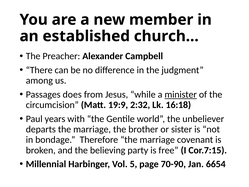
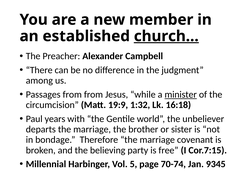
church… underline: none -> present
Passages does: does -> from
2:32: 2:32 -> 1:32
70-90: 70-90 -> 70-74
6654: 6654 -> 9345
